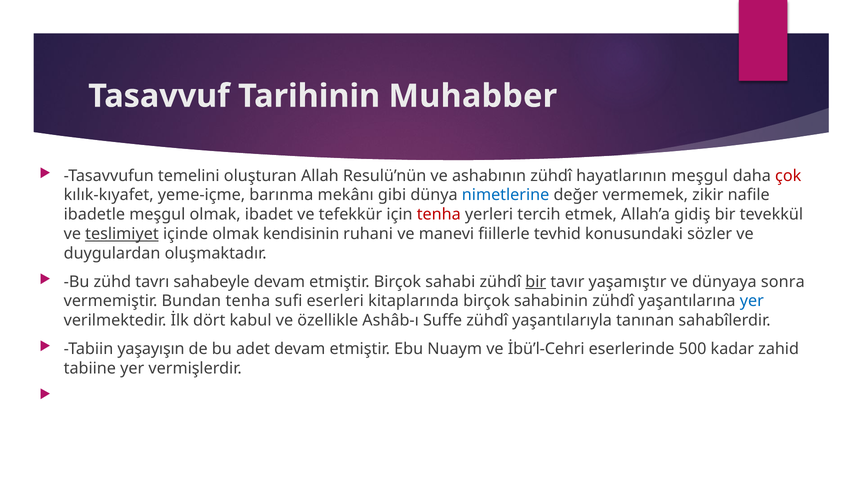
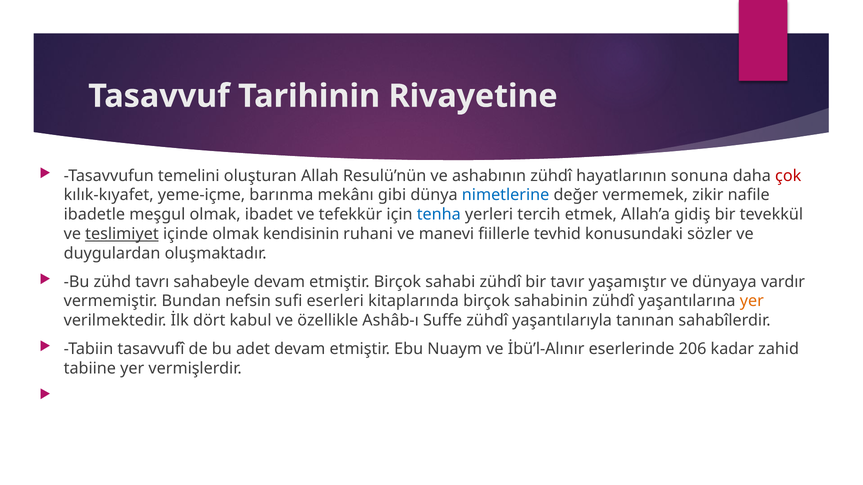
Muhabber: Muhabber -> Rivayetine
hayatlarının meşgul: meşgul -> sonuna
tenha at (439, 215) colour: red -> blue
bir at (536, 282) underline: present -> none
sonra: sonra -> vardır
Bundan tenha: tenha -> nefsin
yer at (752, 301) colour: blue -> orange
yaşayışın: yaşayışın -> tasavvufî
İbü’l-Cehri: İbü’l-Cehri -> İbü’l-Alınır
500: 500 -> 206
